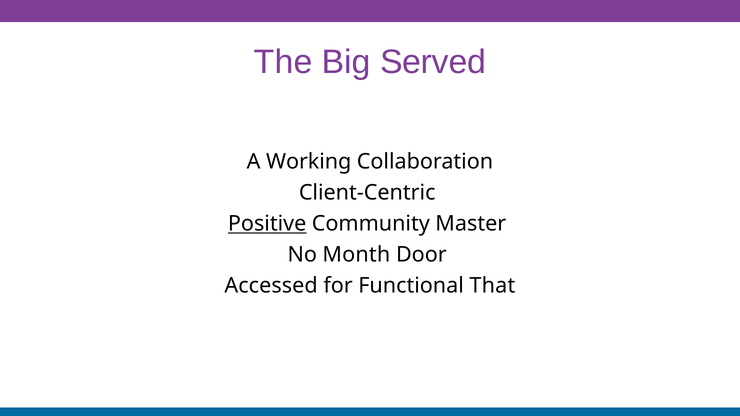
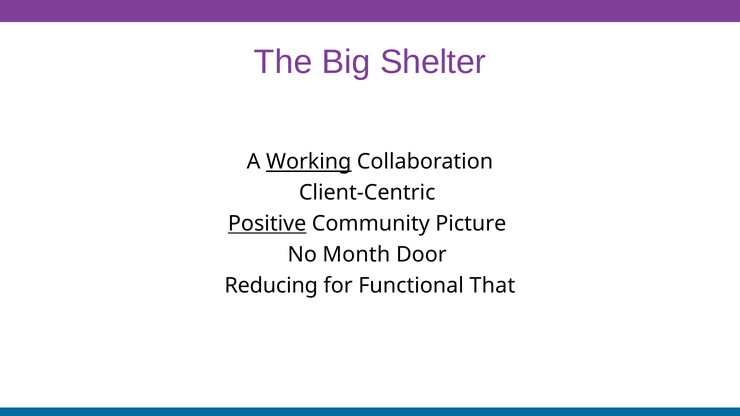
Served: Served -> Shelter
Working underline: none -> present
Master: Master -> Picture
Accessed: Accessed -> Reducing
